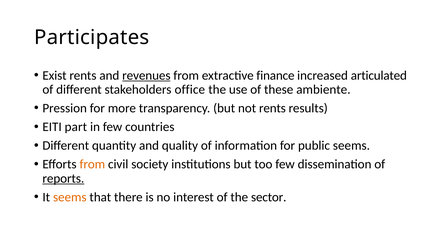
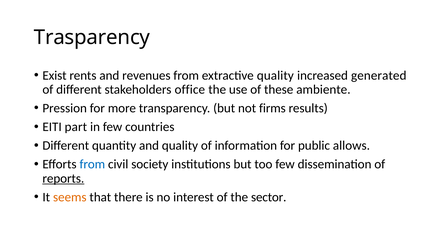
Participates: Participates -> Trasparency
revenues underline: present -> none
extractive finance: finance -> quality
articulated: articulated -> generated
not rents: rents -> firms
public seems: seems -> allows
from at (92, 165) colour: orange -> blue
